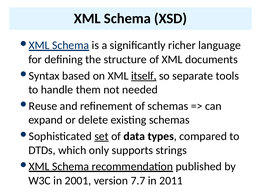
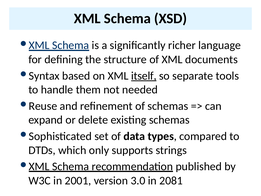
set underline: present -> none
7.7: 7.7 -> 3.0
2011: 2011 -> 2081
